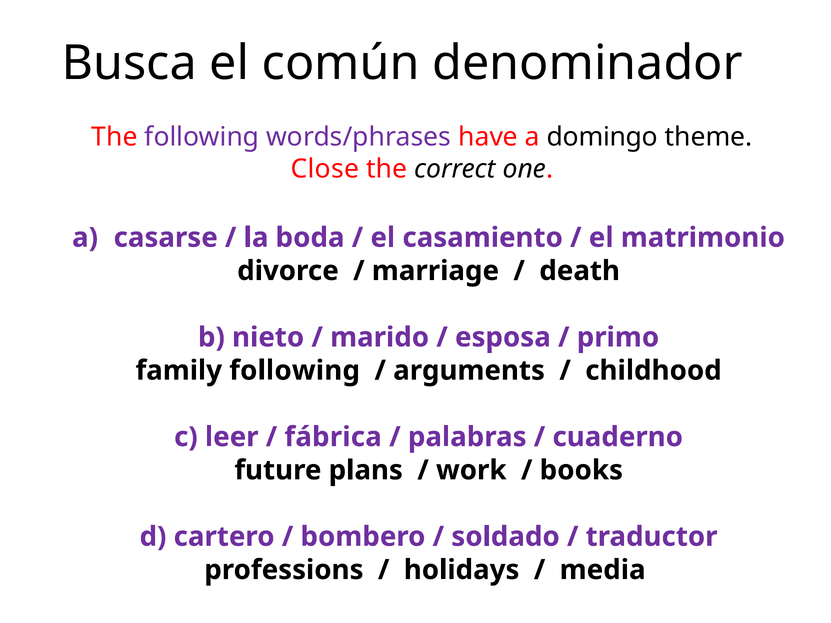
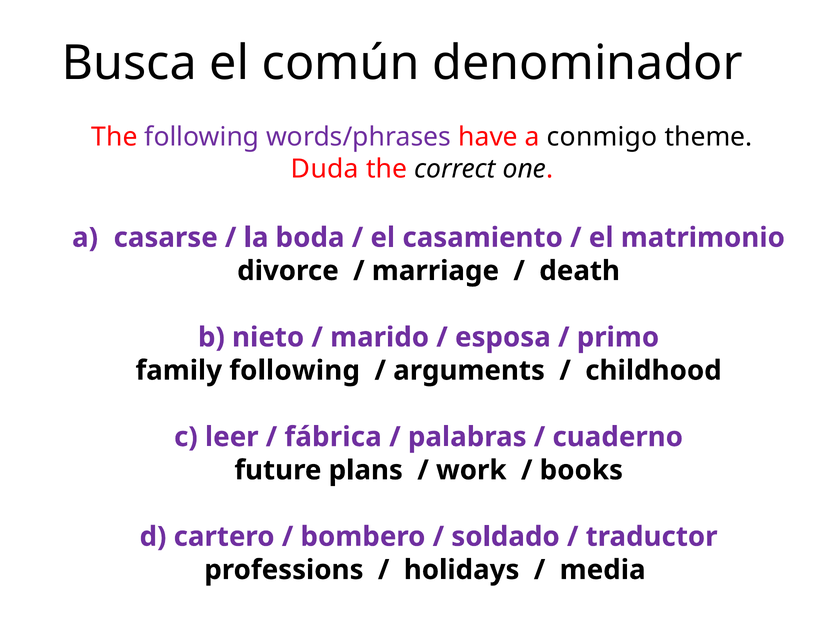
domingo: domingo -> conmigo
Close: Close -> Duda
